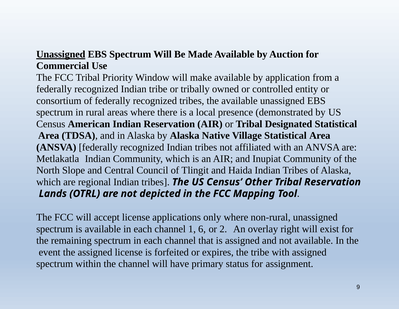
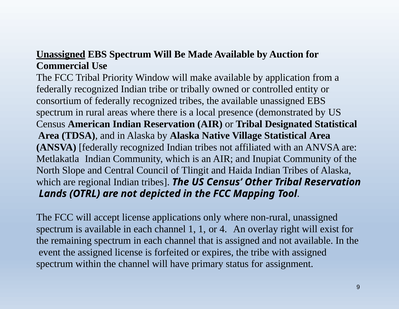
1 6: 6 -> 1
2: 2 -> 4
